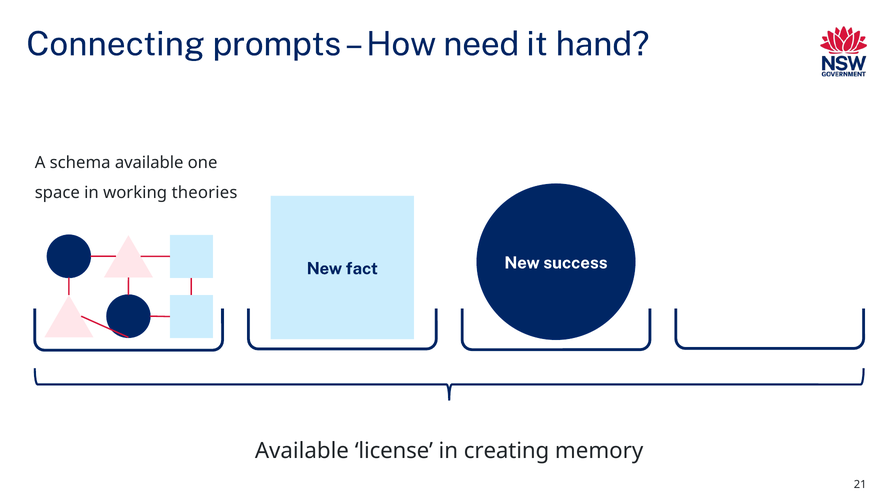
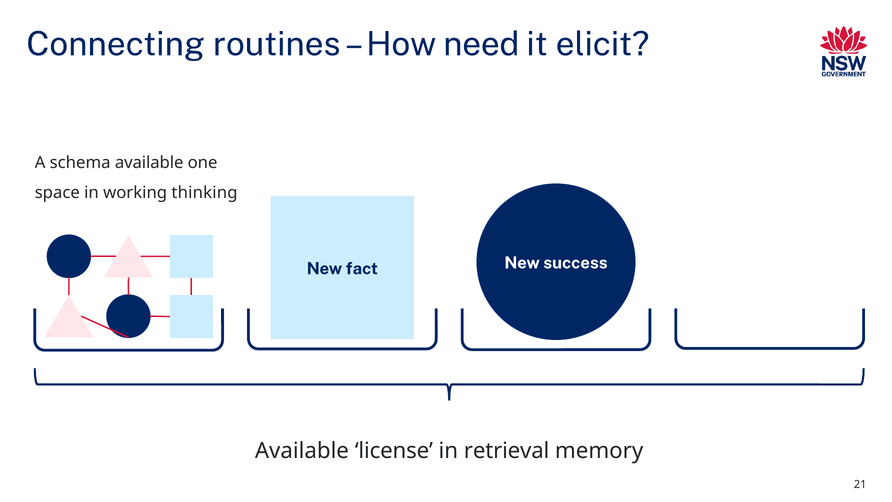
prompts: prompts -> routines
hand: hand -> elicit
theories: theories -> thinking
creating: creating -> retrieval
